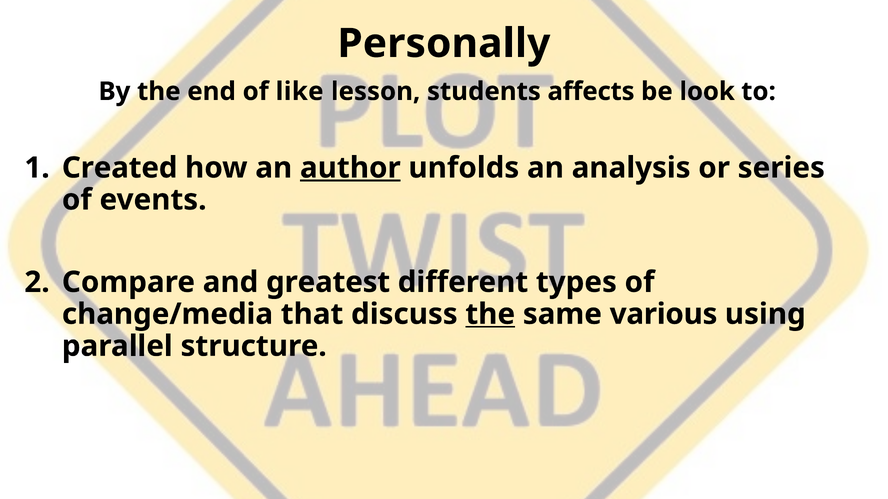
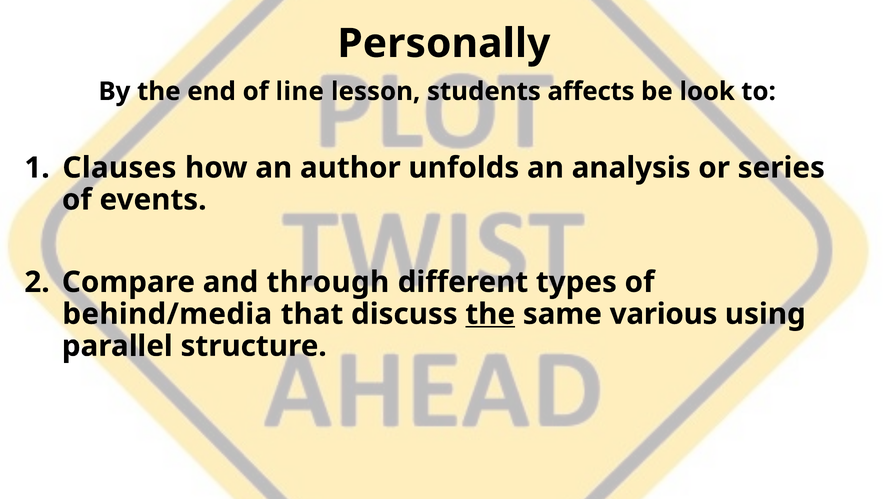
like: like -> line
Created: Created -> Clauses
author underline: present -> none
greatest: greatest -> through
change/media: change/media -> behind/media
